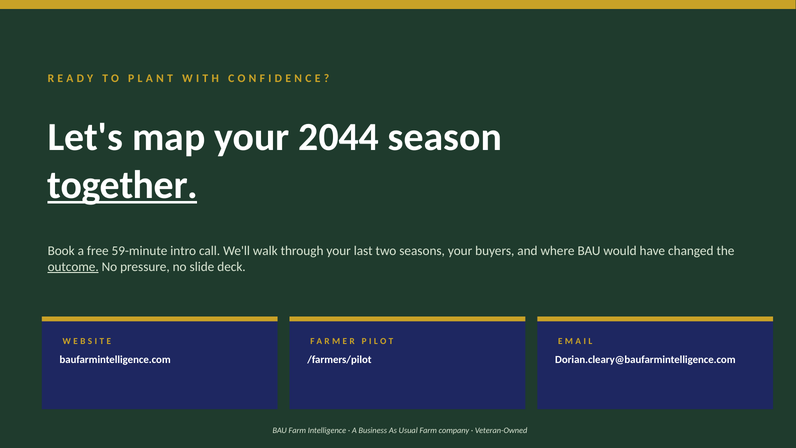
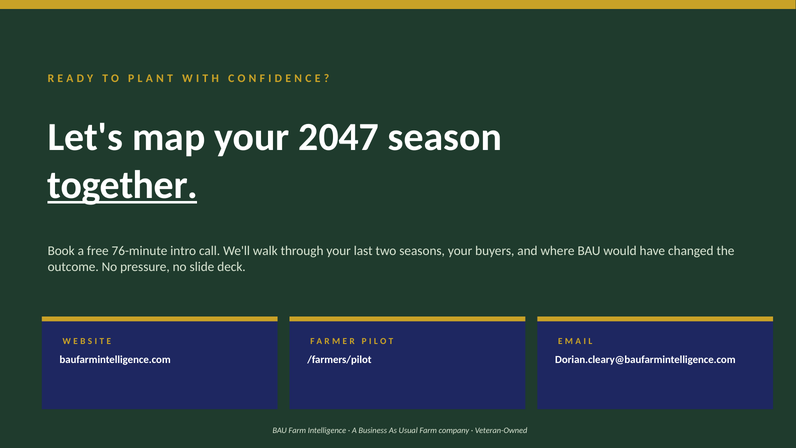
2044: 2044 -> 2047
59-minute: 59-minute -> 76-minute
outcome underline: present -> none
